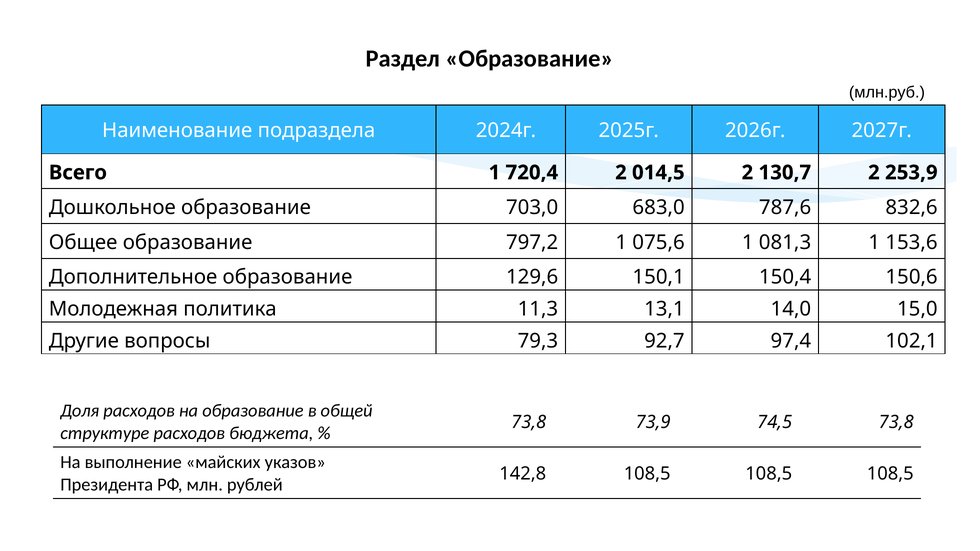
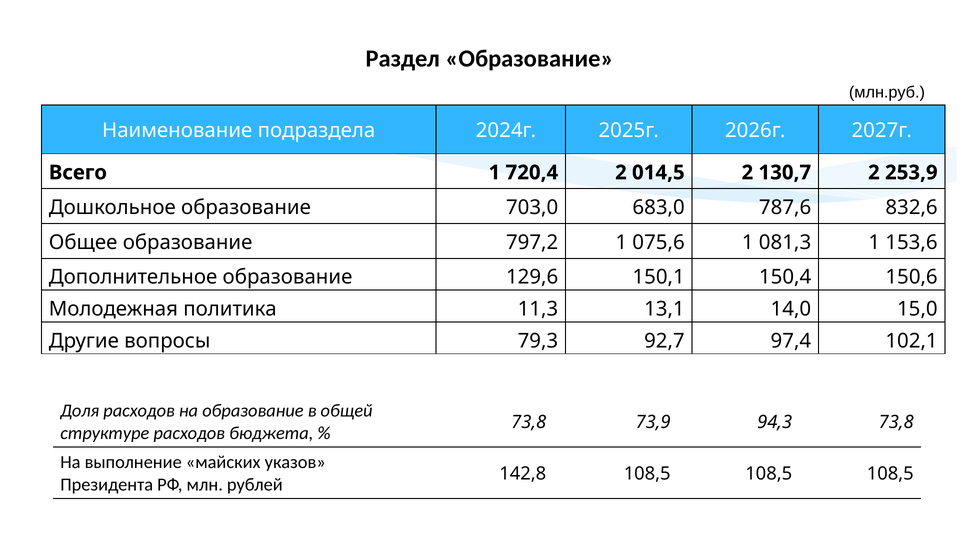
74,5: 74,5 -> 94,3
